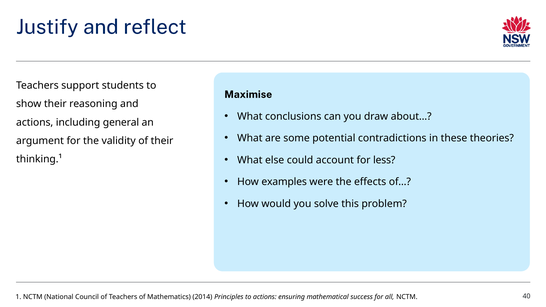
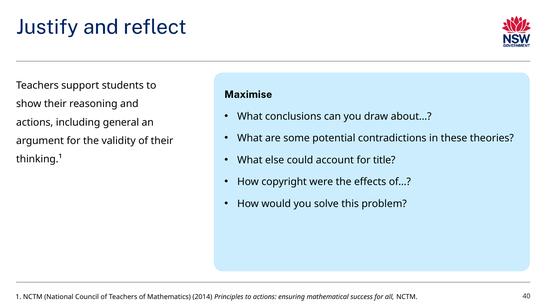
less: less -> title
examples: examples -> copyright
